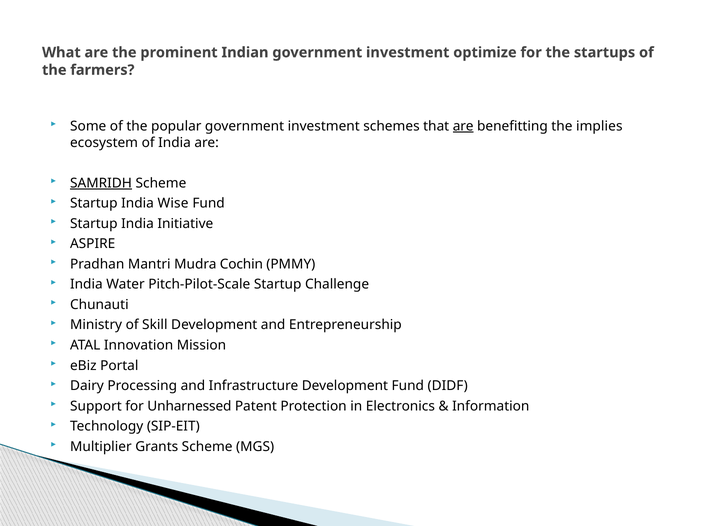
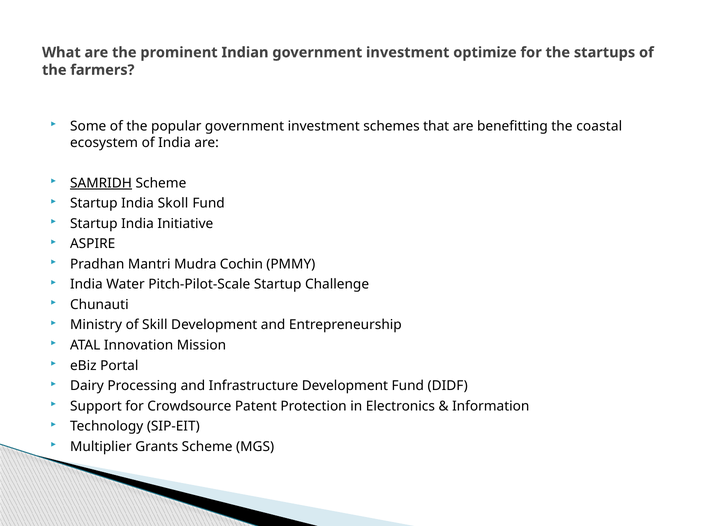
are at (463, 126) underline: present -> none
implies: implies -> coastal
Wise: Wise -> Skoll
Unharnessed: Unharnessed -> Crowdsource
